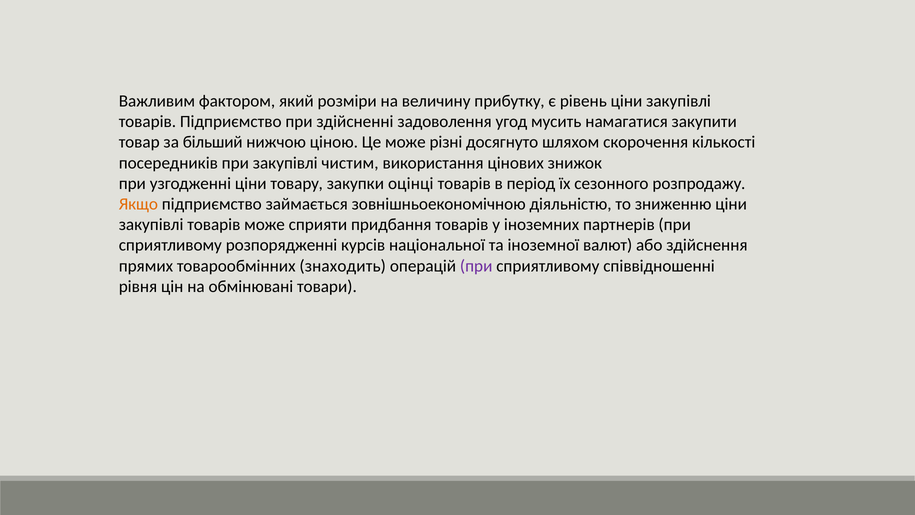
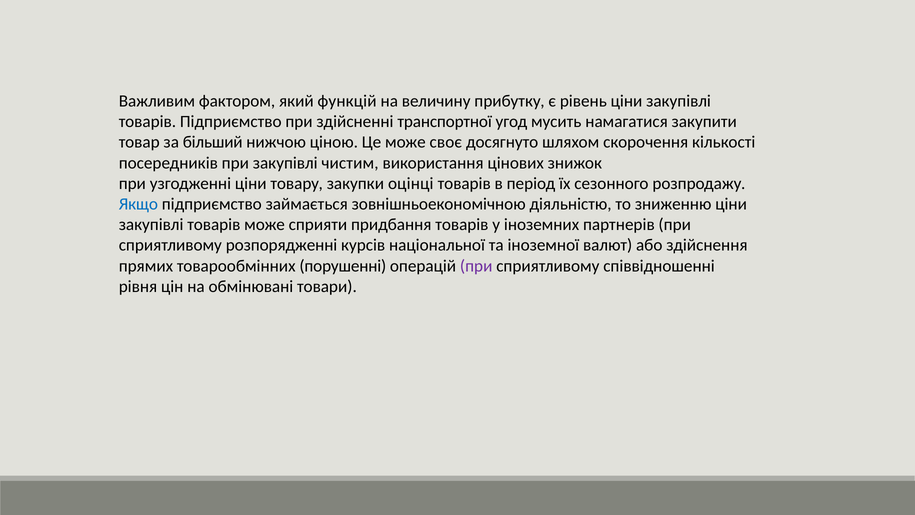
розміри: розміри -> функцій
задоволення: задоволення -> транспортної
різні: різні -> своє
Якщо colour: orange -> blue
знаходить: знаходить -> порушенні
